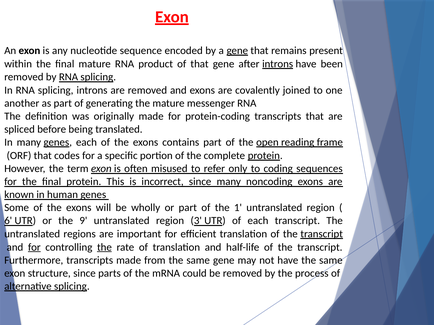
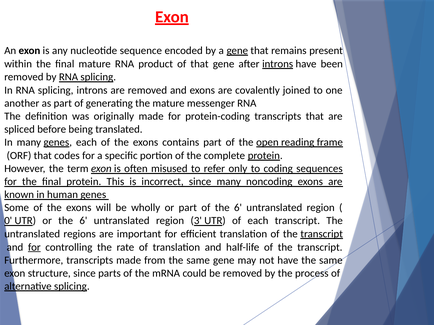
of the 1: 1 -> 6
6: 6 -> 0
or the 9: 9 -> 6
the at (104, 247) underline: present -> none
